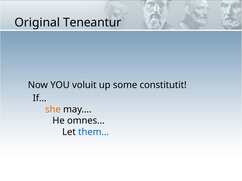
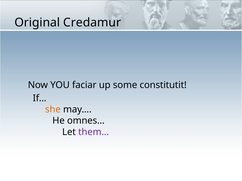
Teneantur: Teneantur -> Credamur
voluit: voluit -> faciar
them… colour: blue -> purple
